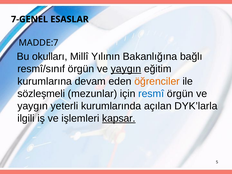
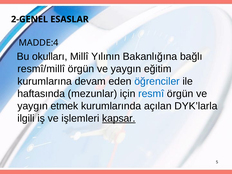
7-GENEL: 7-GENEL -> 2-GENEL
MADDE:7: MADDE:7 -> MADDE:4
resmî/sınıf: resmî/sınıf -> resmî/millî
yaygın at (126, 69) underline: present -> none
öğrenciler colour: orange -> blue
sözleşmeli: sözleşmeli -> haftasında
yeterli: yeterli -> etmek
